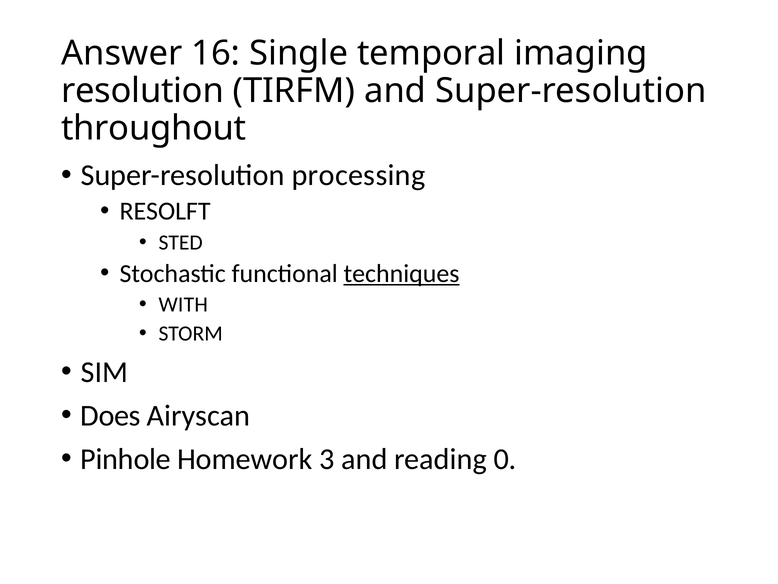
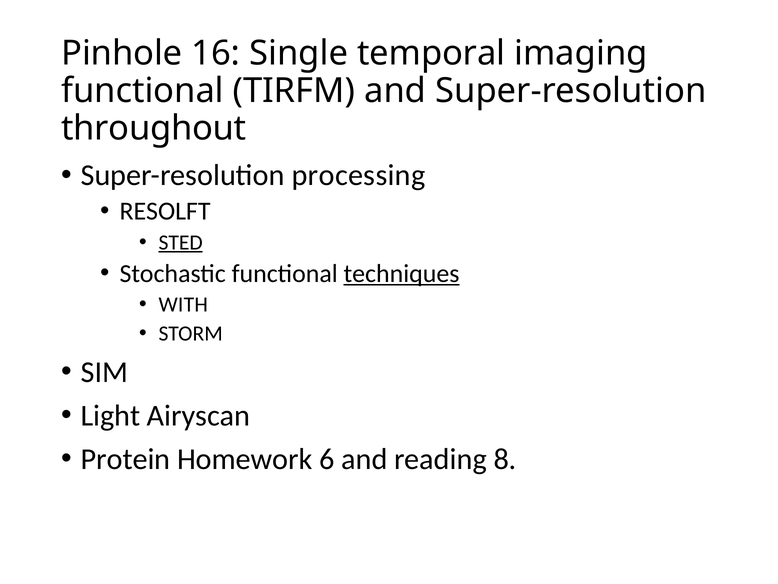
Answer: Answer -> Pinhole
resolution at (143, 91): resolution -> functional
STED underline: none -> present
Does: Does -> Light
Pinhole: Pinhole -> Protein
3: 3 -> 6
0: 0 -> 8
